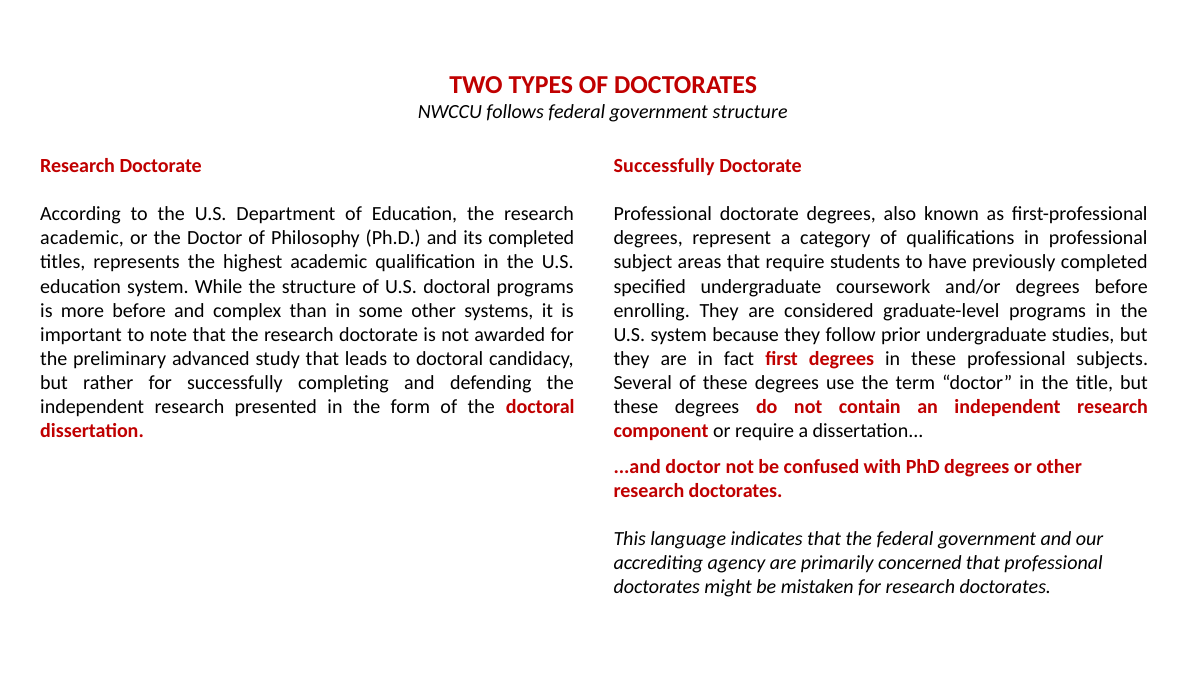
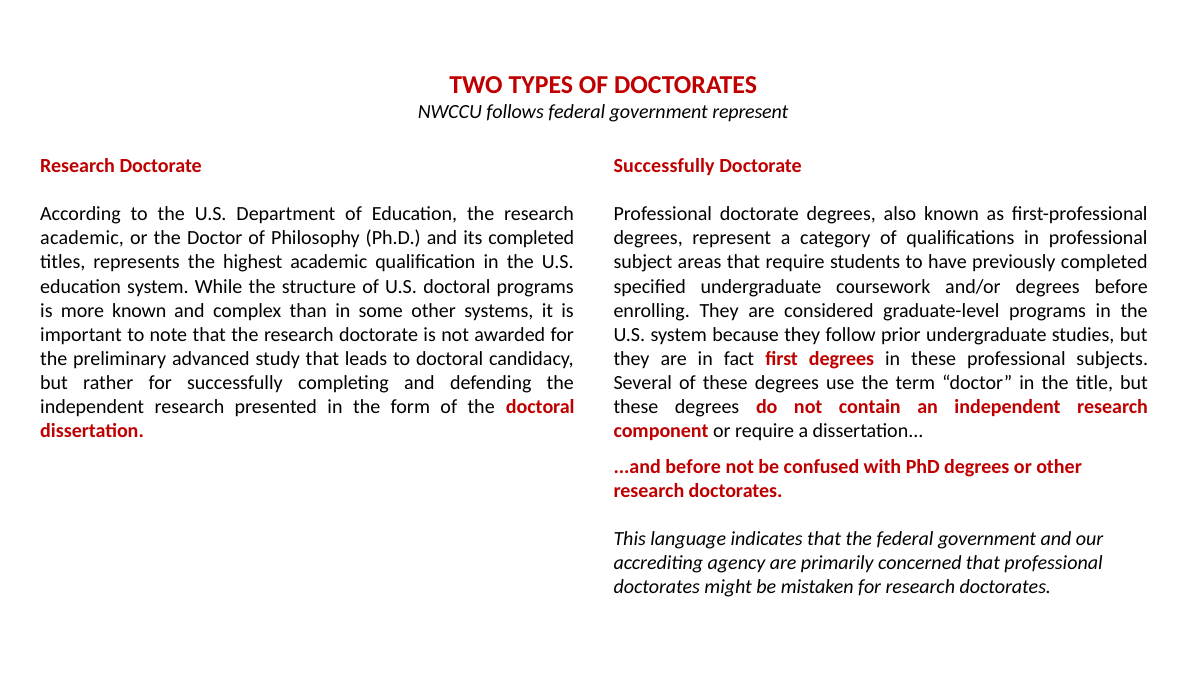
government structure: structure -> represent
more before: before -> known
...and doctor: doctor -> before
